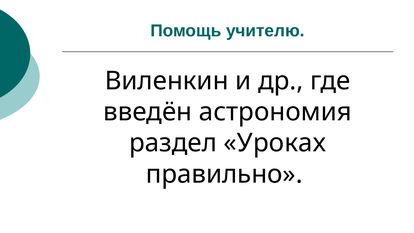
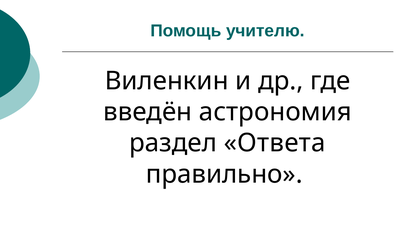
Уроках: Уроках -> Ответа
